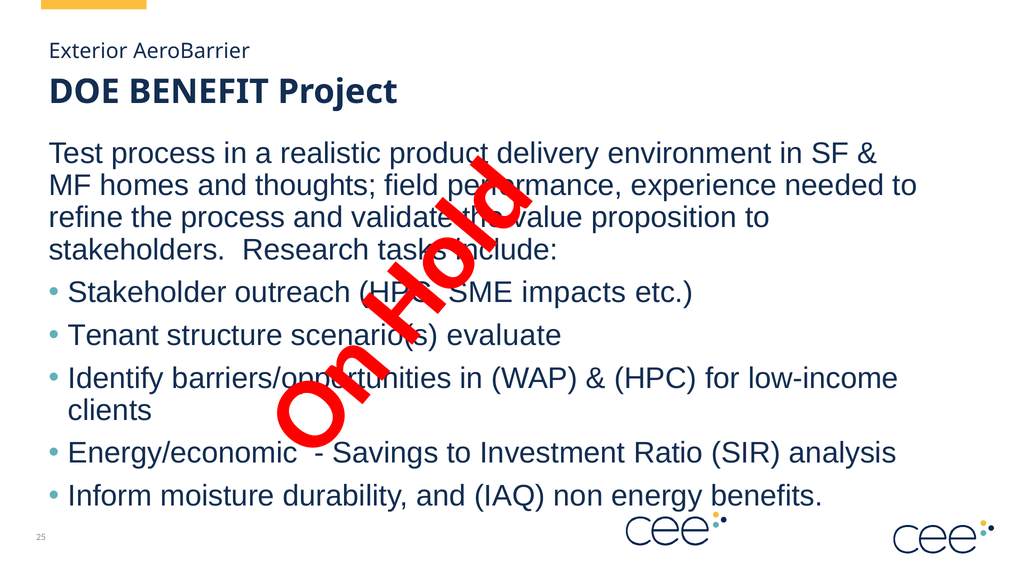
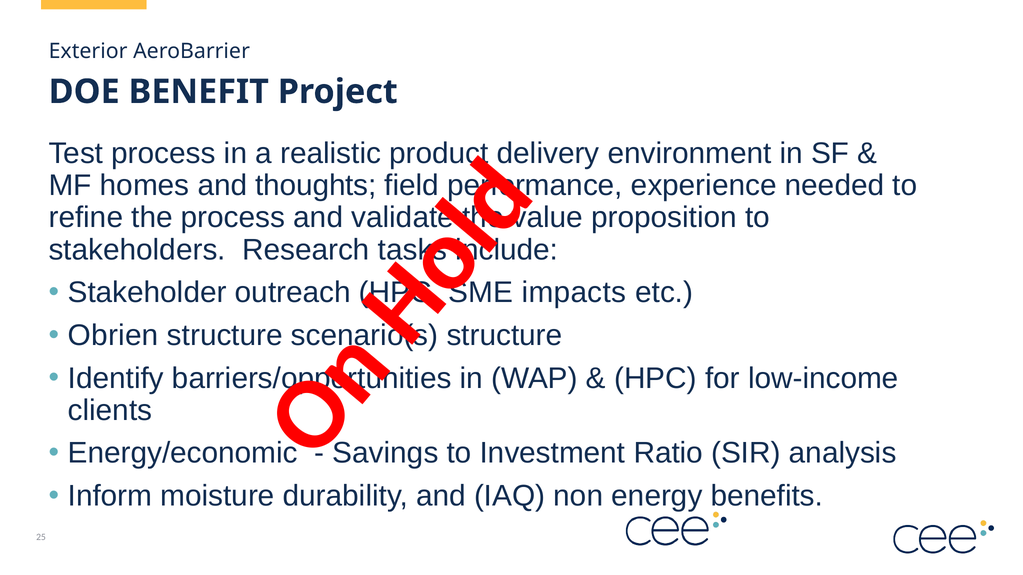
Tenant: Tenant -> Obrien
evaluate at (504, 336): evaluate -> structure
